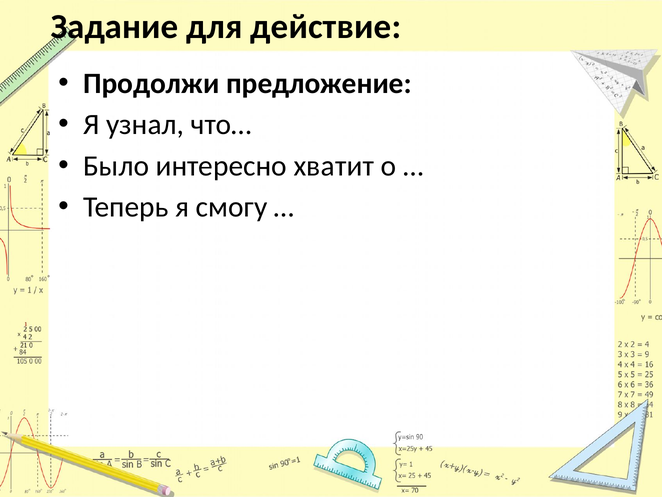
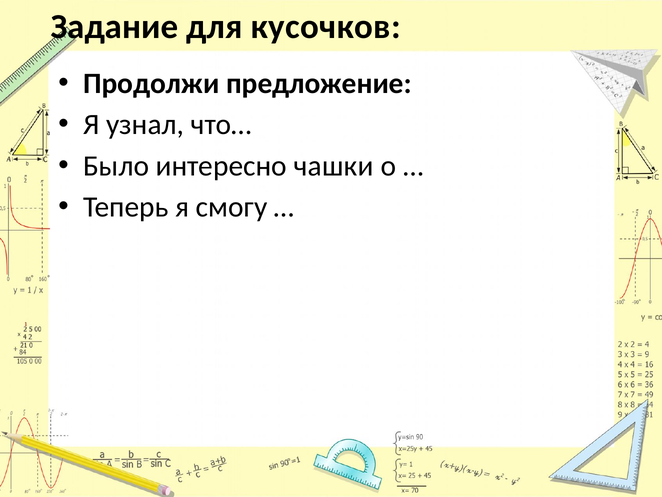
действие: действие -> кусочков
хватит: хватит -> чашки
